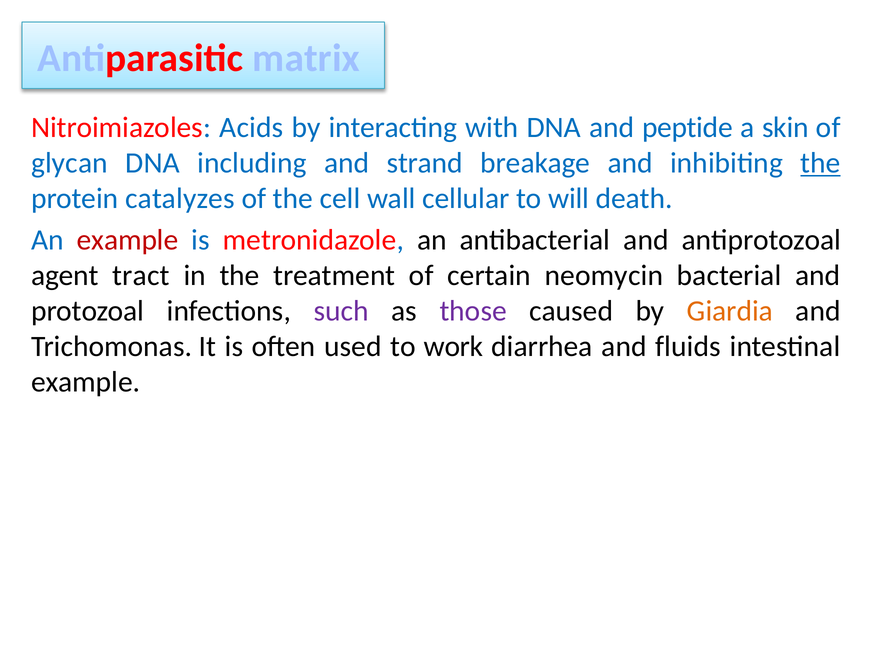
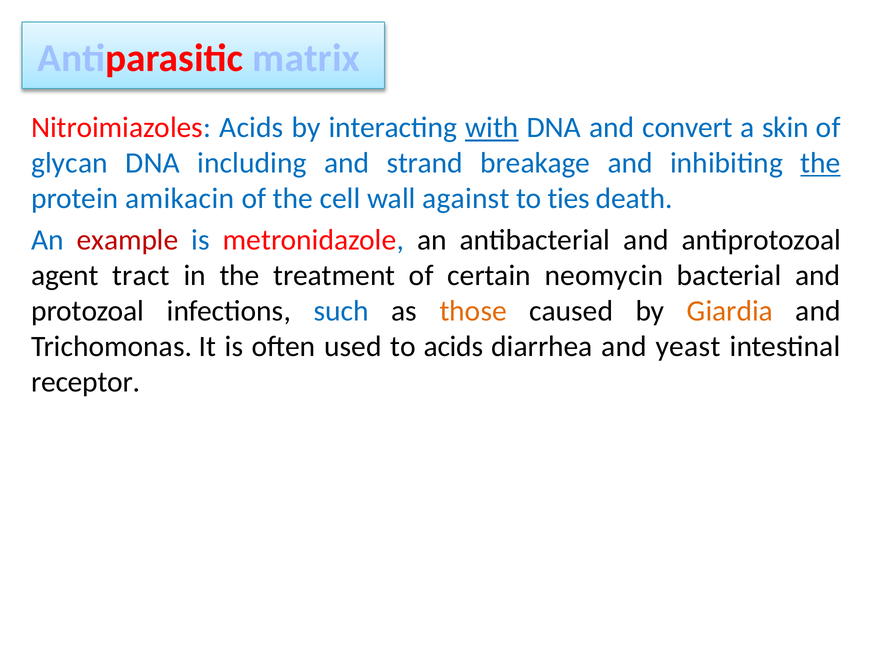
with underline: none -> present
peptide: peptide -> convert
catalyzes: catalyzes -> amikacin
cellular: cellular -> against
will: will -> ties
such colour: purple -> blue
those colour: purple -> orange
to work: work -> acids
fluids: fluids -> yeast
example at (86, 382): example -> receptor
